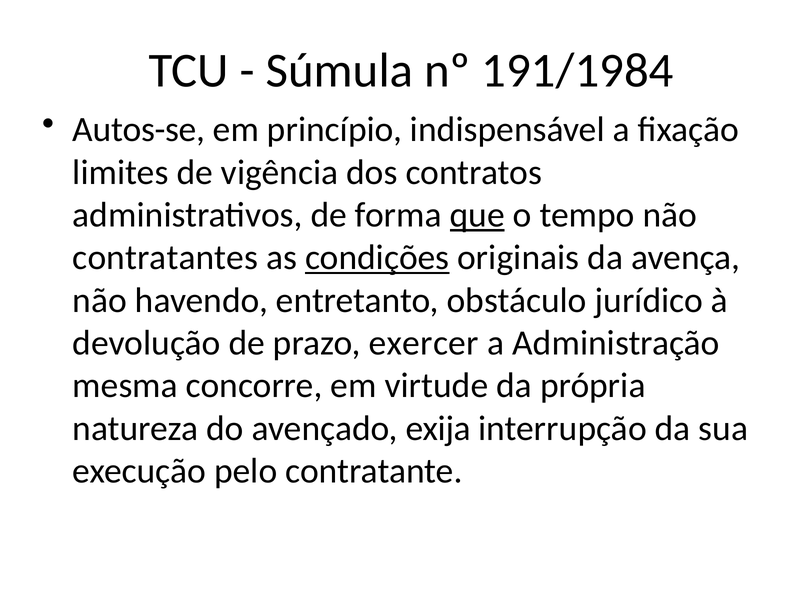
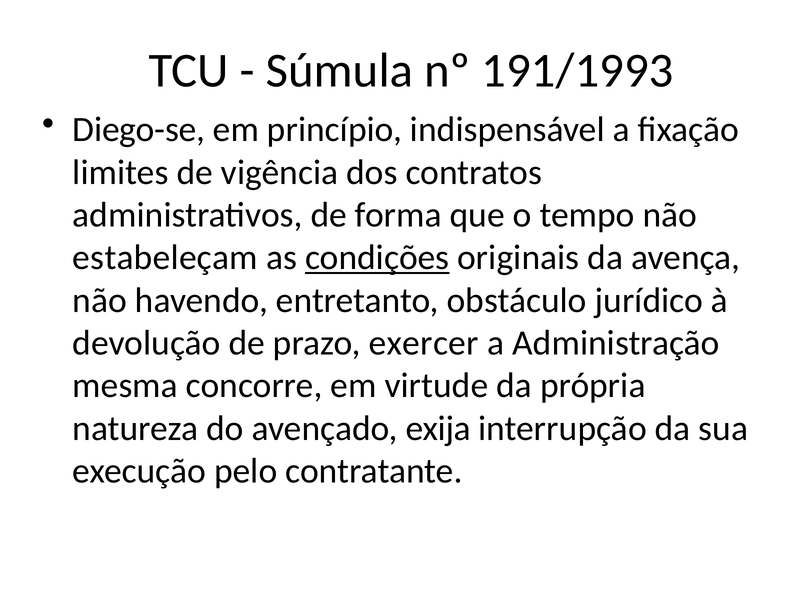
191/1984: 191/1984 -> 191/1993
Autos-se: Autos-se -> Diego-se
que underline: present -> none
contratantes: contratantes -> estabeleçam
